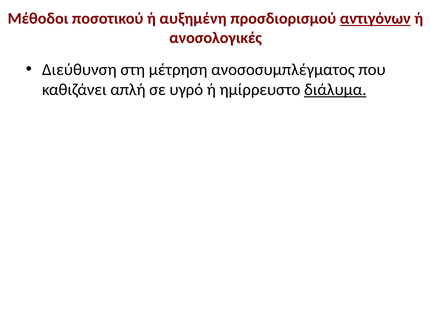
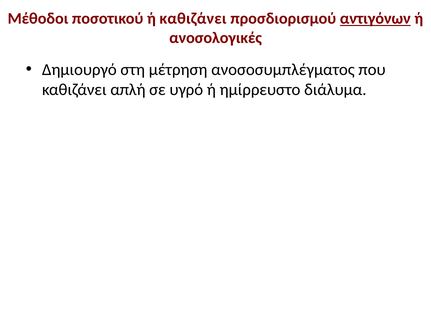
ή αυξημένη: αυξημένη -> καθιζάνει
Διεύθυνση: Διεύθυνση -> Δημιουργό
διάλυμα underline: present -> none
